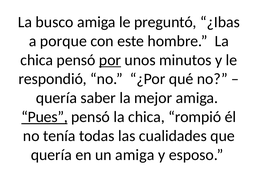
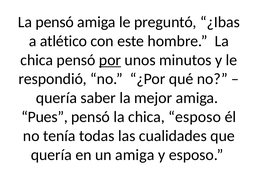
La busco: busco -> pensó
porque: porque -> atlético
Pues underline: present -> none
chica rompió: rompió -> esposo
